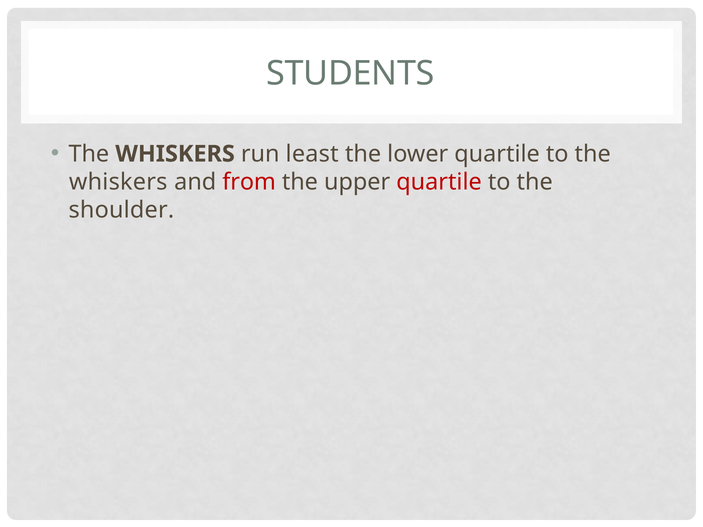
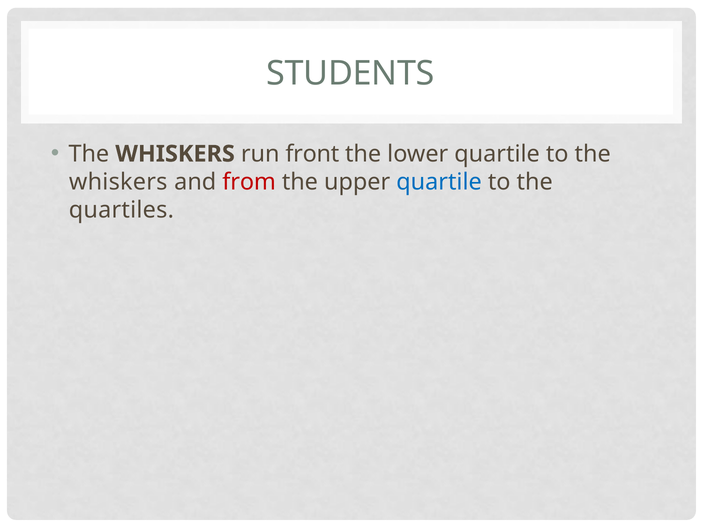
least: least -> front
quartile at (439, 182) colour: red -> blue
shoulder: shoulder -> quartiles
